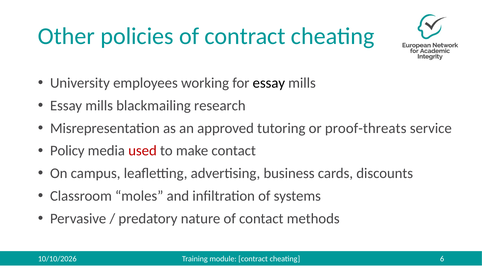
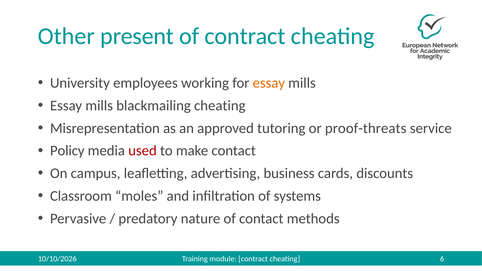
policies: policies -> present
essay at (269, 83) colour: black -> orange
blackmailing research: research -> cheating
